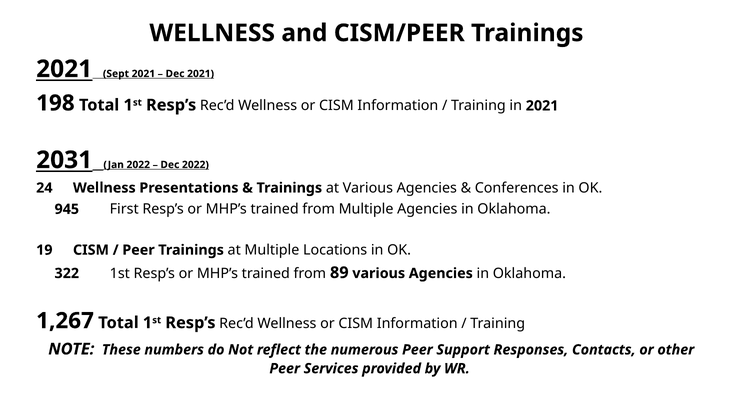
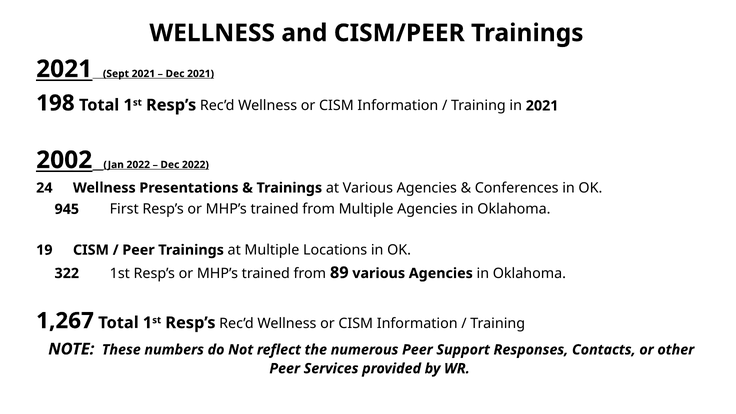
2031: 2031 -> 2002
